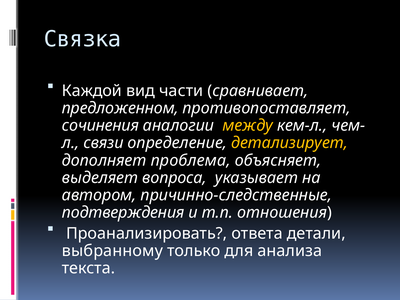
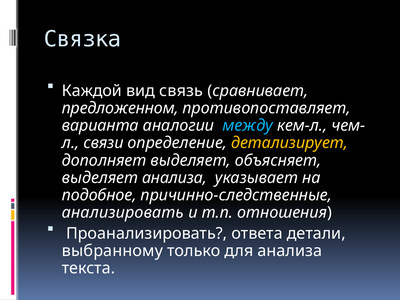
части: части -> связь
сочинения: сочинения -> варианта
между colour: yellow -> light blue
дополняет проблема: проблема -> выделяет
выделяет вопроса: вопроса -> анализа
автором: автором -> подобное
подтверждения: подтверждения -> анализировать
